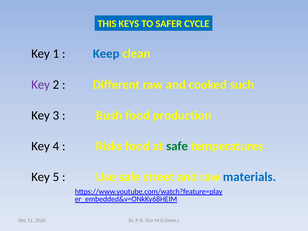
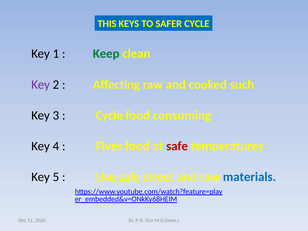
Keep colour: blue -> green
Different: Different -> Affecting
3 Bush: Bush -> Cycle
production: production -> consuming
Risks: Risks -> Fives
safe at (177, 146) colour: green -> red
